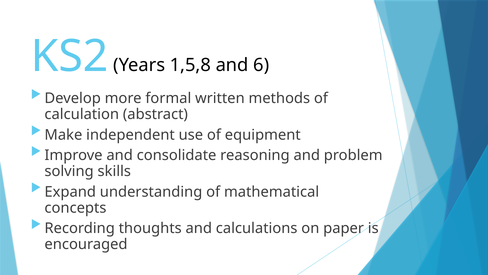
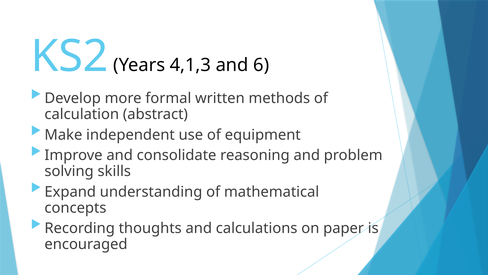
1,5,8: 1,5,8 -> 4,1,3
